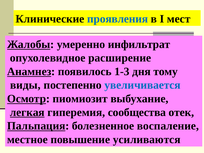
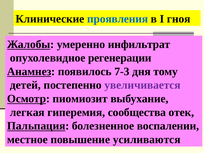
мест: мест -> гноя
расширение: расширение -> регенерации
1-3: 1-3 -> 7-3
виды: виды -> детей
увеличивается colour: blue -> purple
легкая underline: present -> none
воспаление: воспаление -> воспалении
